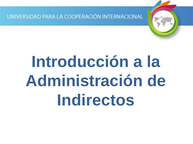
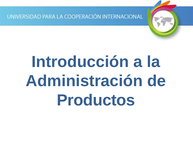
Indirectos: Indirectos -> Productos
